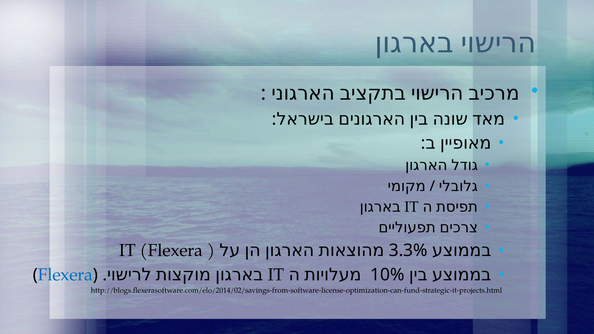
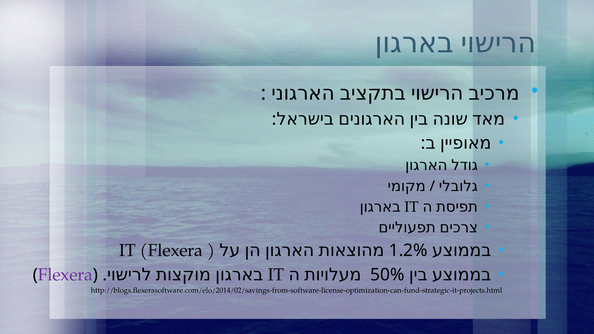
3.3%: 3.3% -> 1.2%
10%: 10% -> 50%
Flexera at (65, 275) colour: blue -> purple
